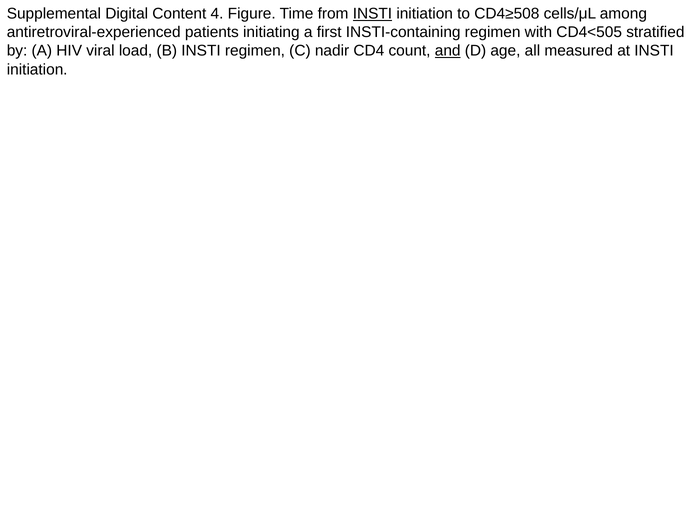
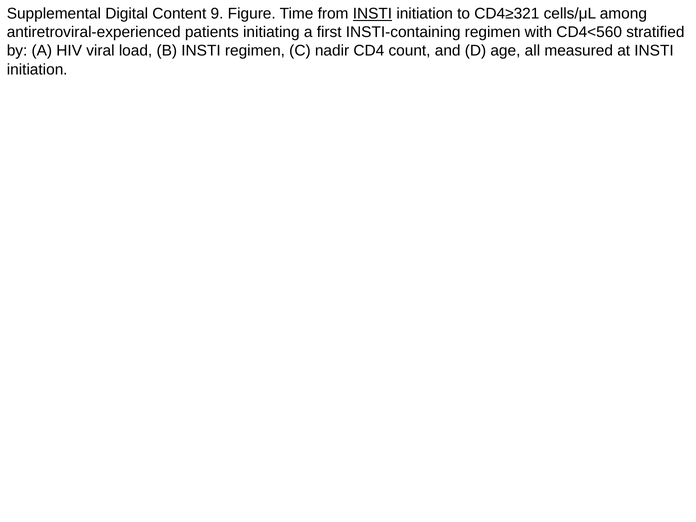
4: 4 -> 9
CD4≥508: CD4≥508 -> CD4≥321
CD4<505: CD4<505 -> CD4<560
and underline: present -> none
